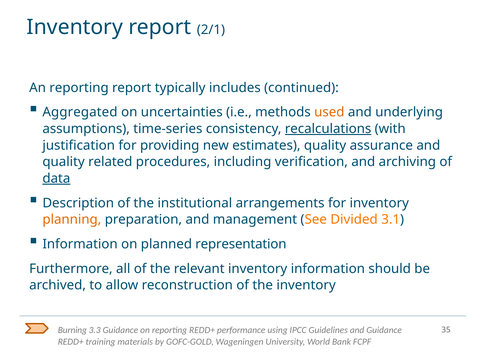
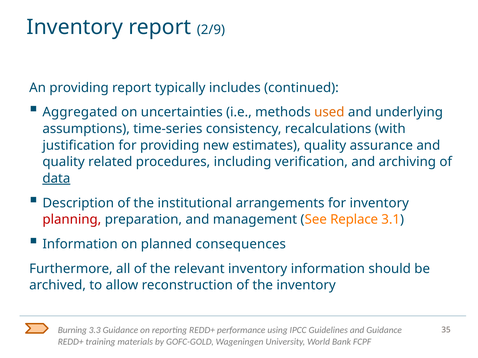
2/1: 2/1 -> 2/9
An reporting: reporting -> providing
recalculations underline: present -> none
planning colour: orange -> red
Divided: Divided -> Replace
representation: representation -> consequences
